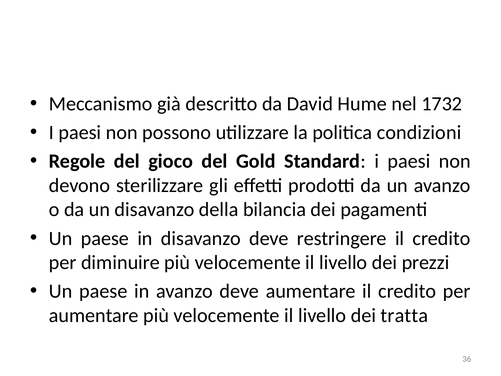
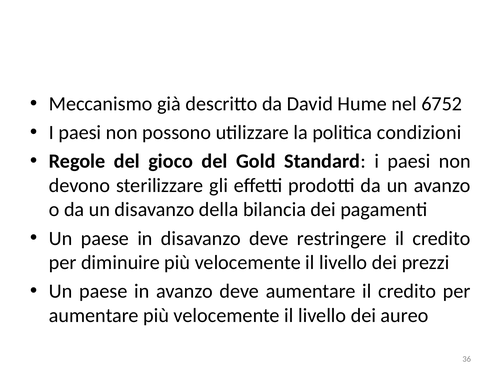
1732: 1732 -> 6752
tratta: tratta -> aureo
